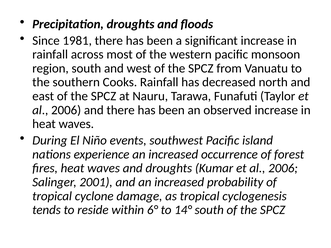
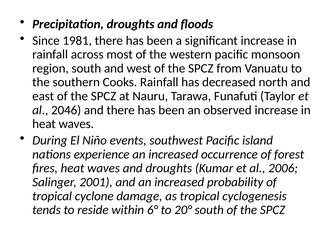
2006 at (66, 110): 2006 -> 2046
14°: 14° -> 20°
